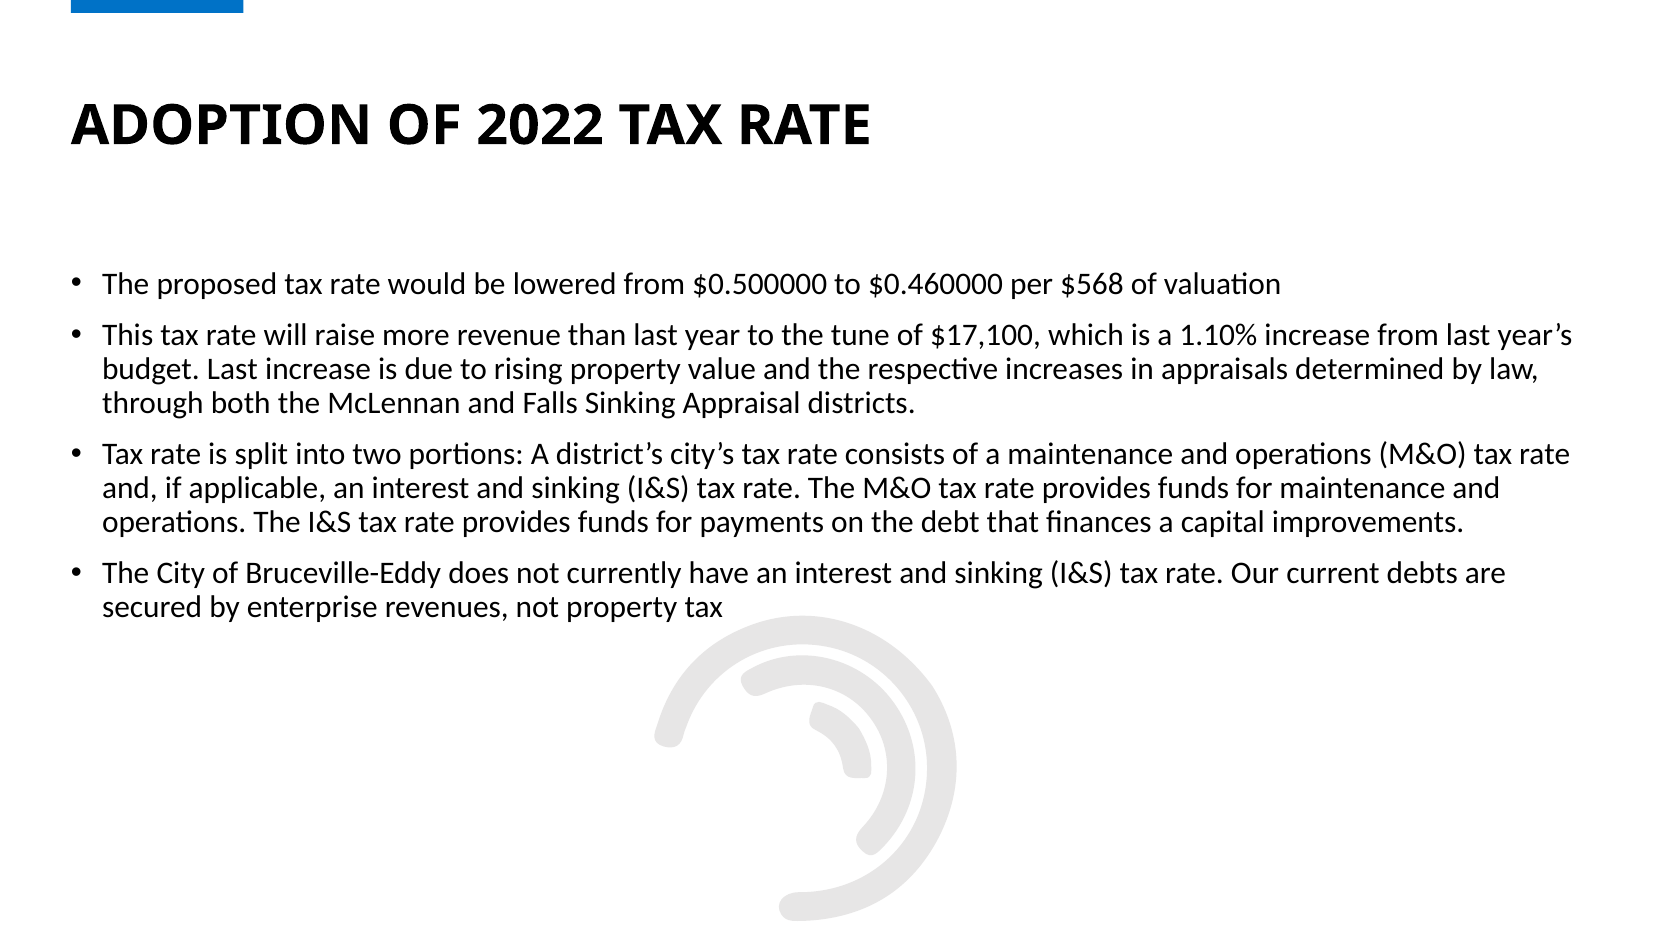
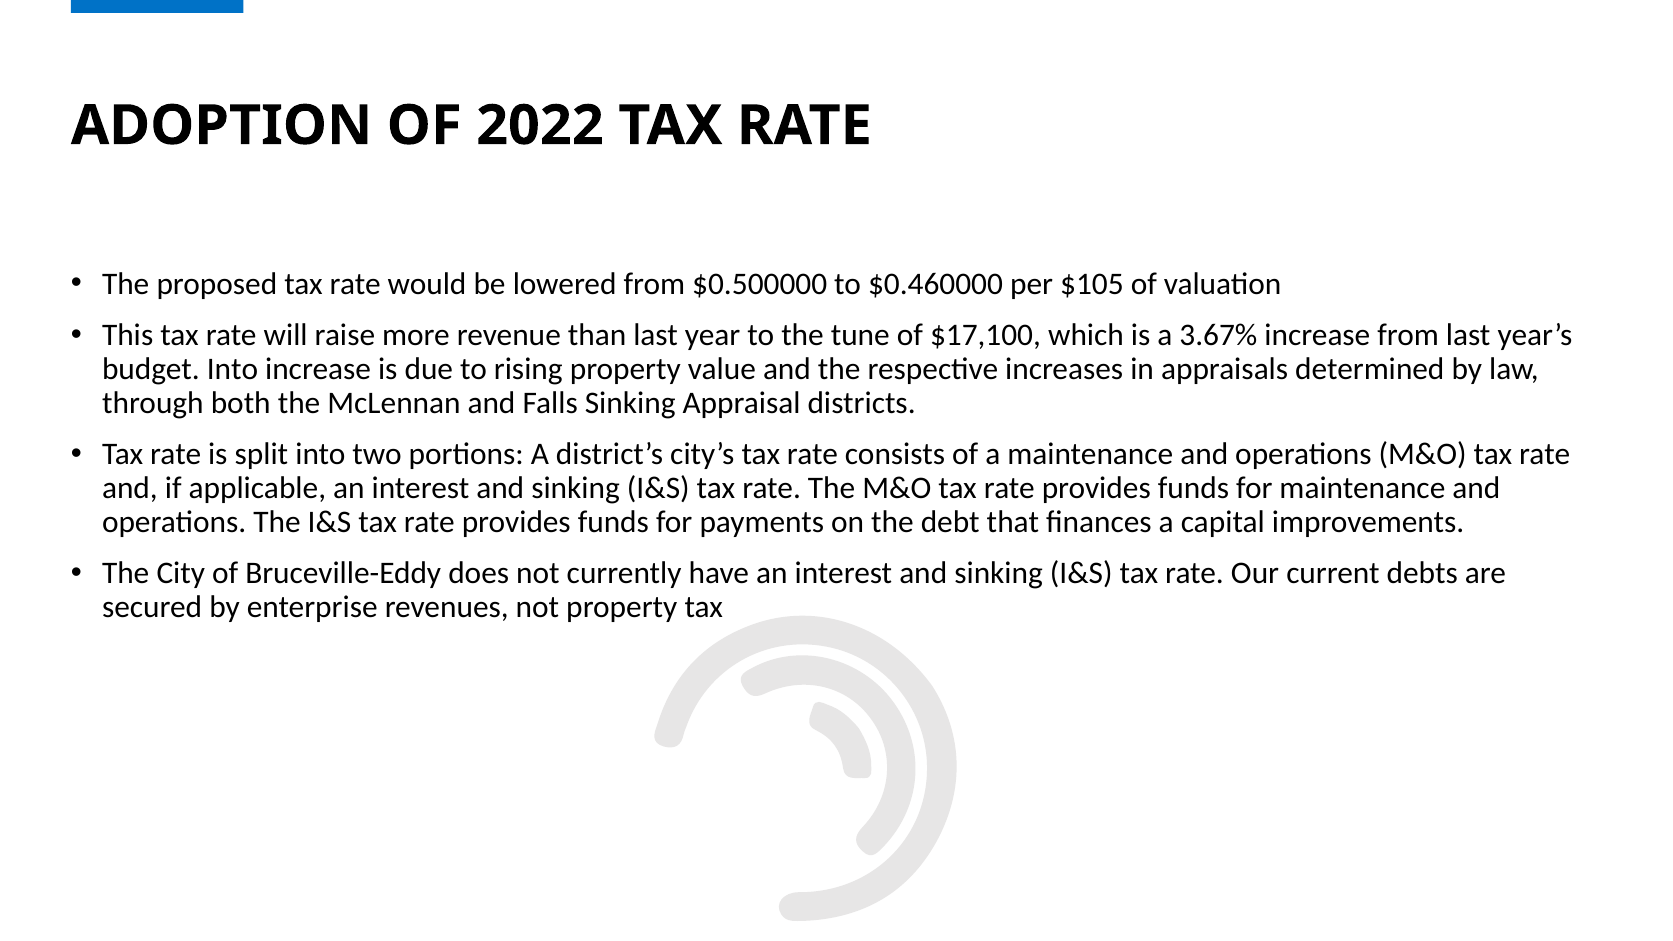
$568: $568 -> $105
1.10%: 1.10% -> 3.67%
budget Last: Last -> Into
